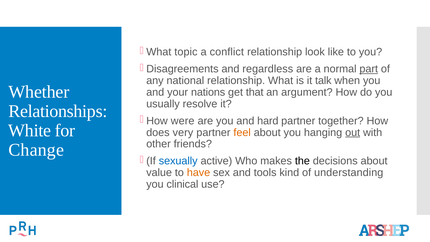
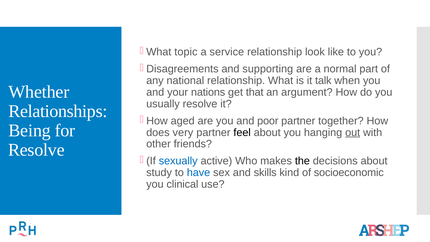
conflict: conflict -> service
regardless: regardless -> supporting
part underline: present -> none
were: were -> aged
hard: hard -> poor
White: White -> Being
feel colour: orange -> black
Change at (36, 150): Change -> Resolve
value: value -> study
have colour: orange -> blue
tools: tools -> skills
understanding: understanding -> socioeconomic
